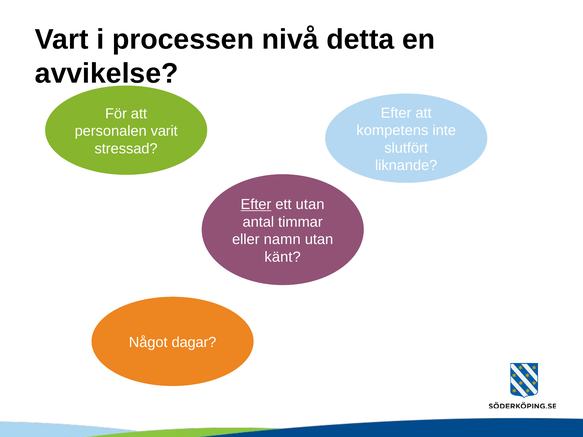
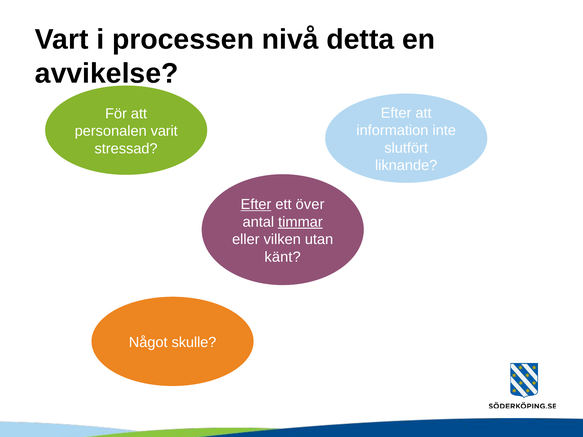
kompetens: kompetens -> information
ett utan: utan -> över
timmar underline: none -> present
namn: namn -> vilken
dagar: dagar -> skulle
